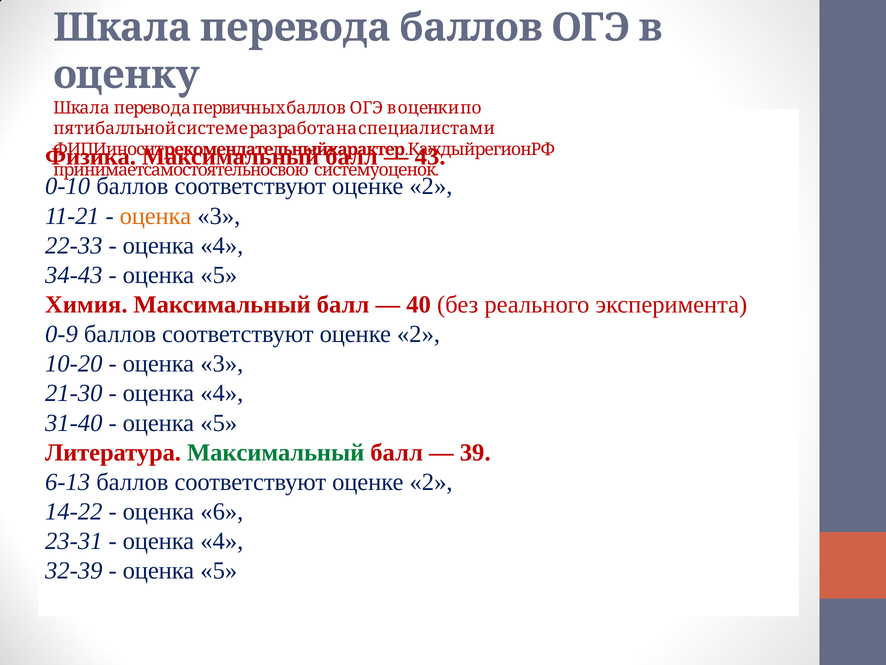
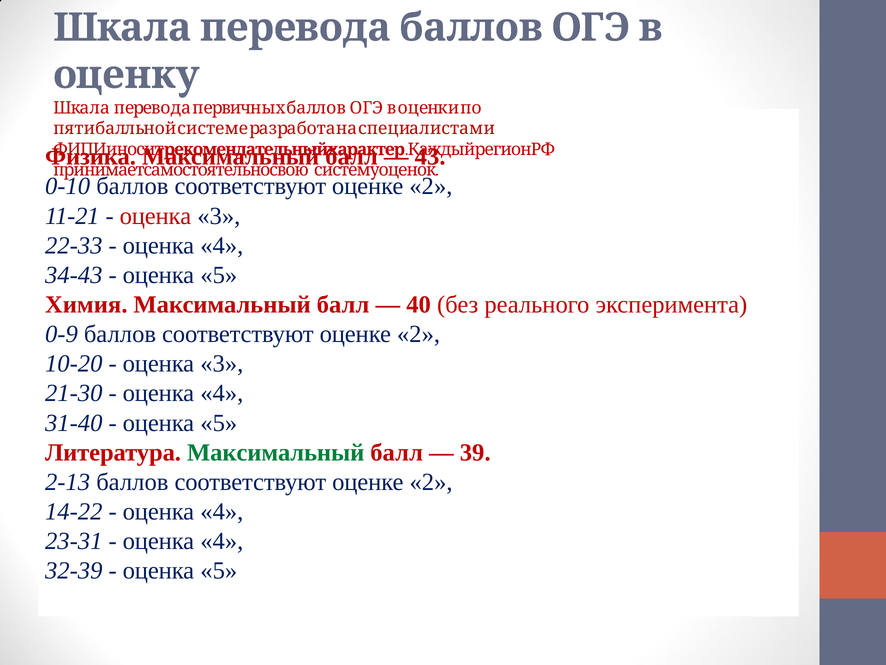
оценка at (155, 216) colour: orange -> red
6-13: 6-13 -> 2-13
6 at (222, 511): 6 -> 4
